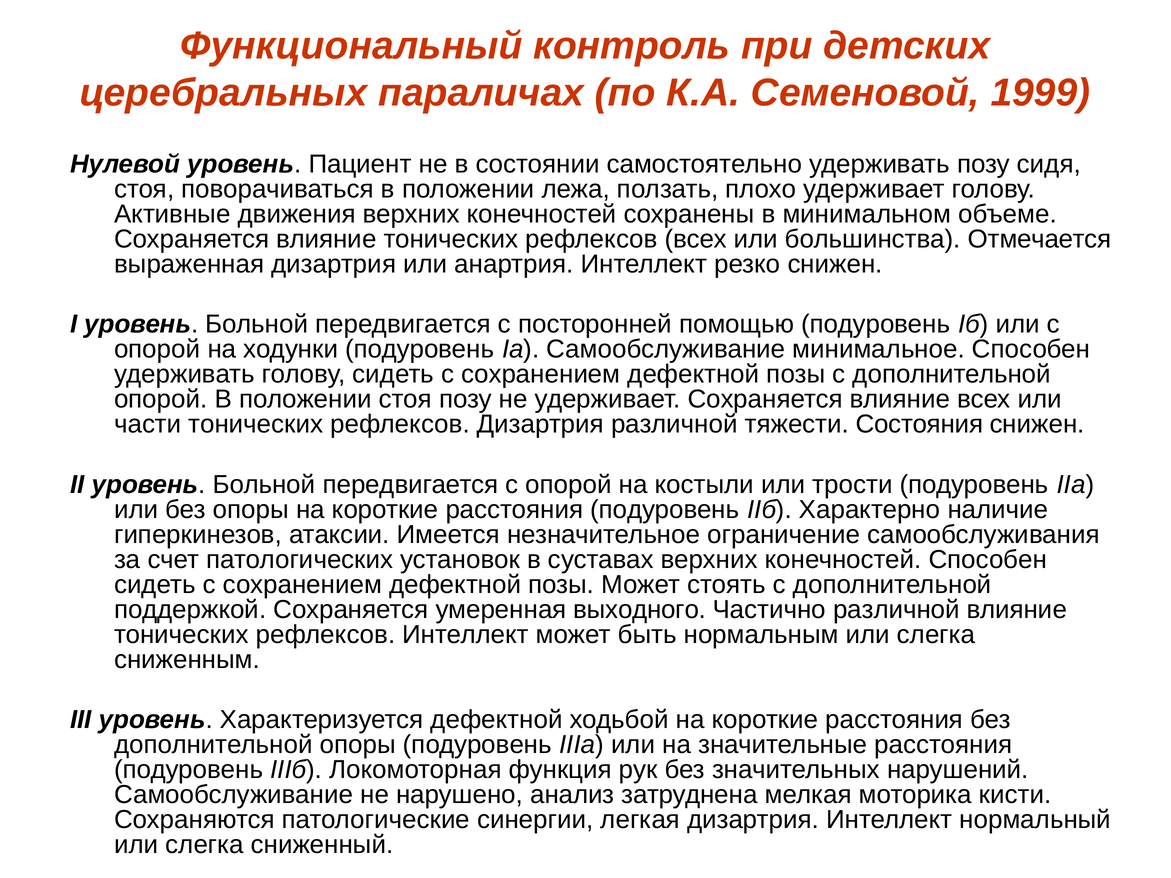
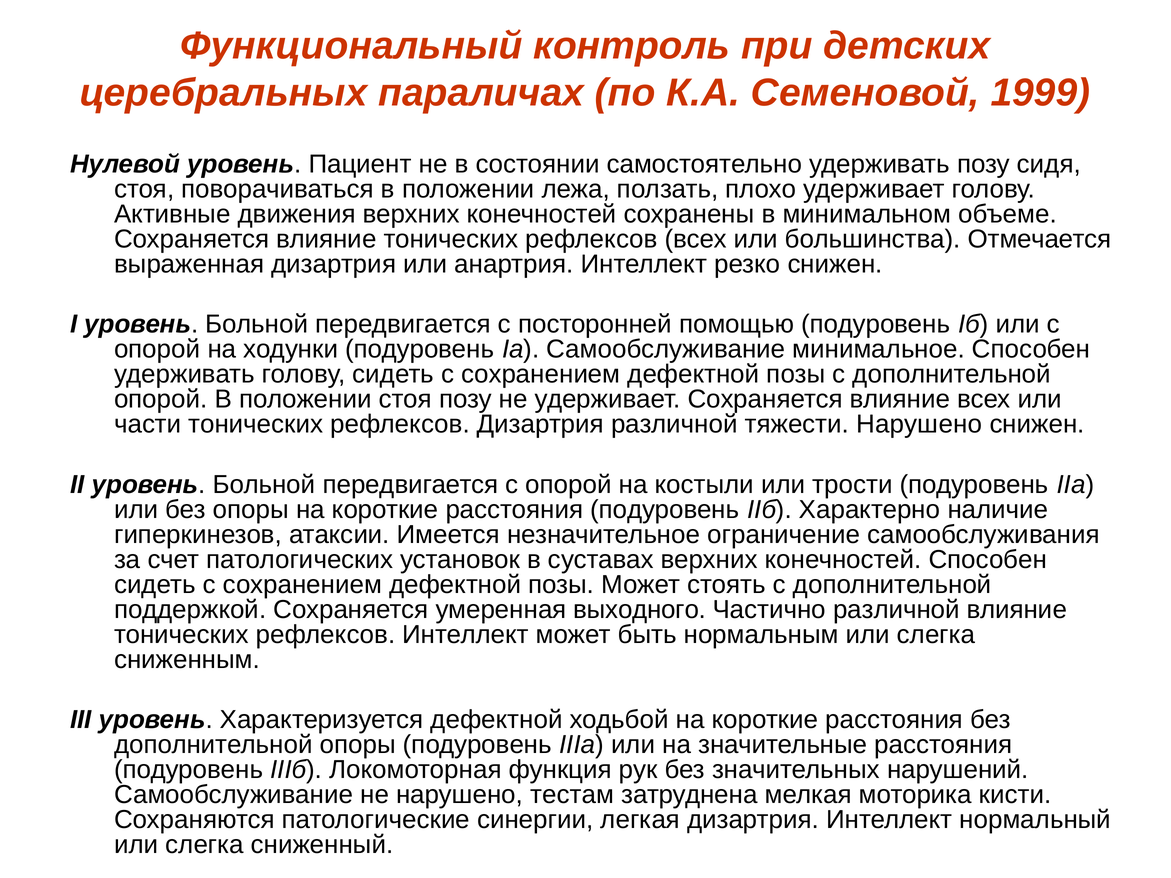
тяжести Состояния: Состояния -> Нарушено
анализ: анализ -> тестам
